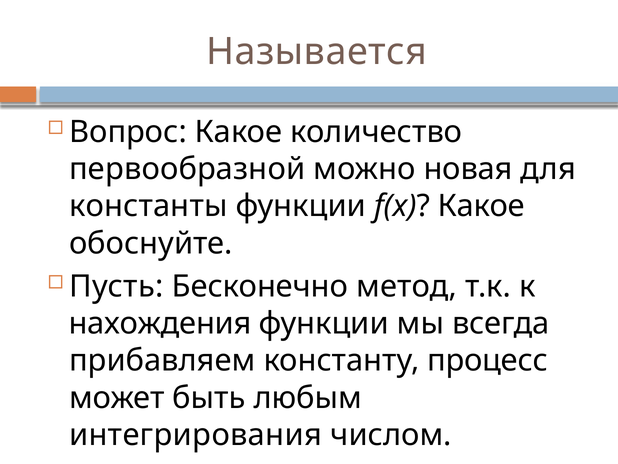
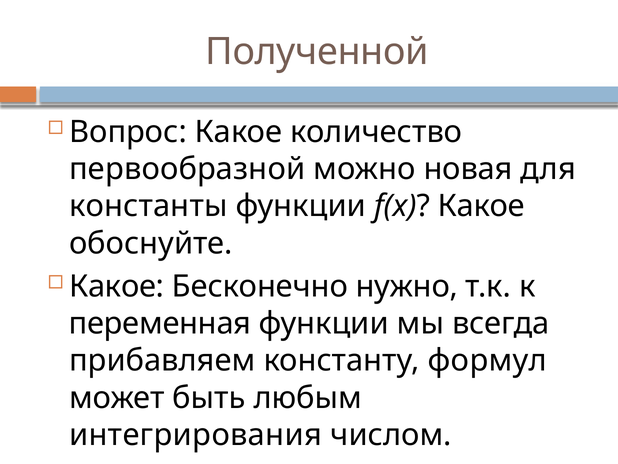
Называется: Называется -> Полученной
Пусть at (116, 286): Пусть -> Какое
метод: метод -> нужно
нахождения: нахождения -> переменная
процесс: процесс -> формул
